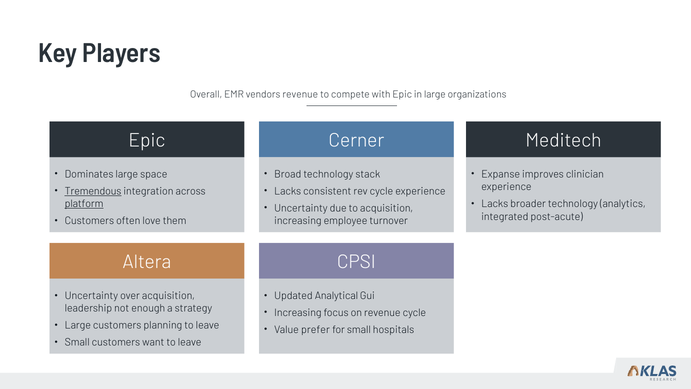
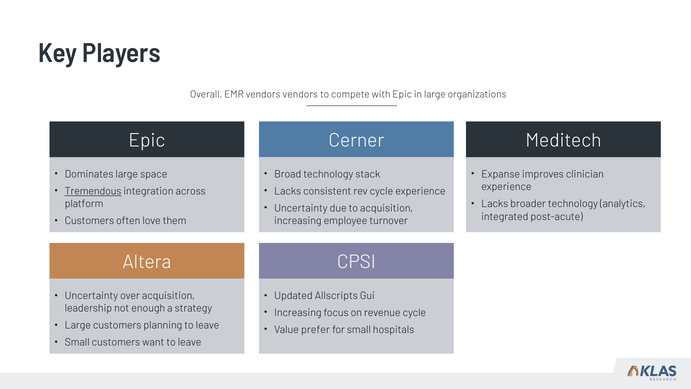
vendors revenue: revenue -> vendors
platform underline: present -> none
Analytical: Analytical -> Allscripts
